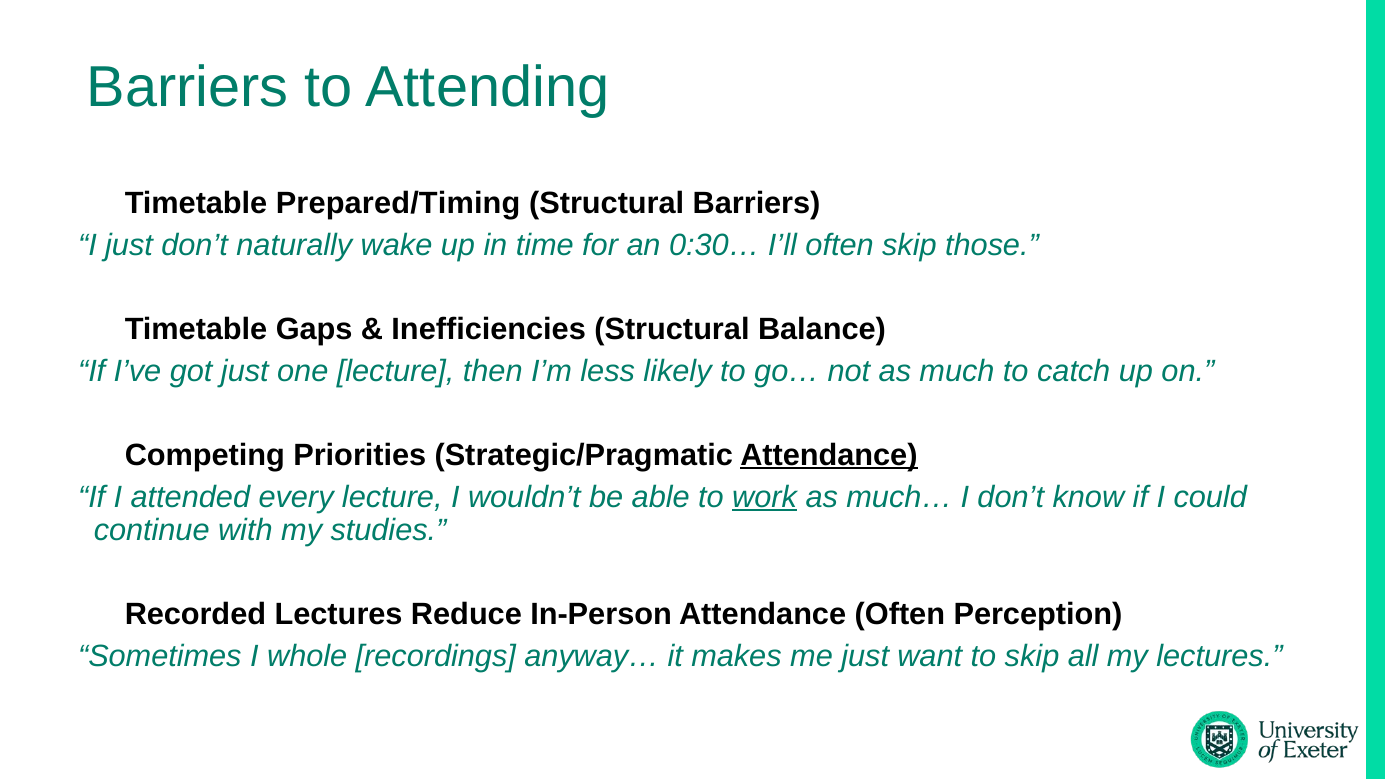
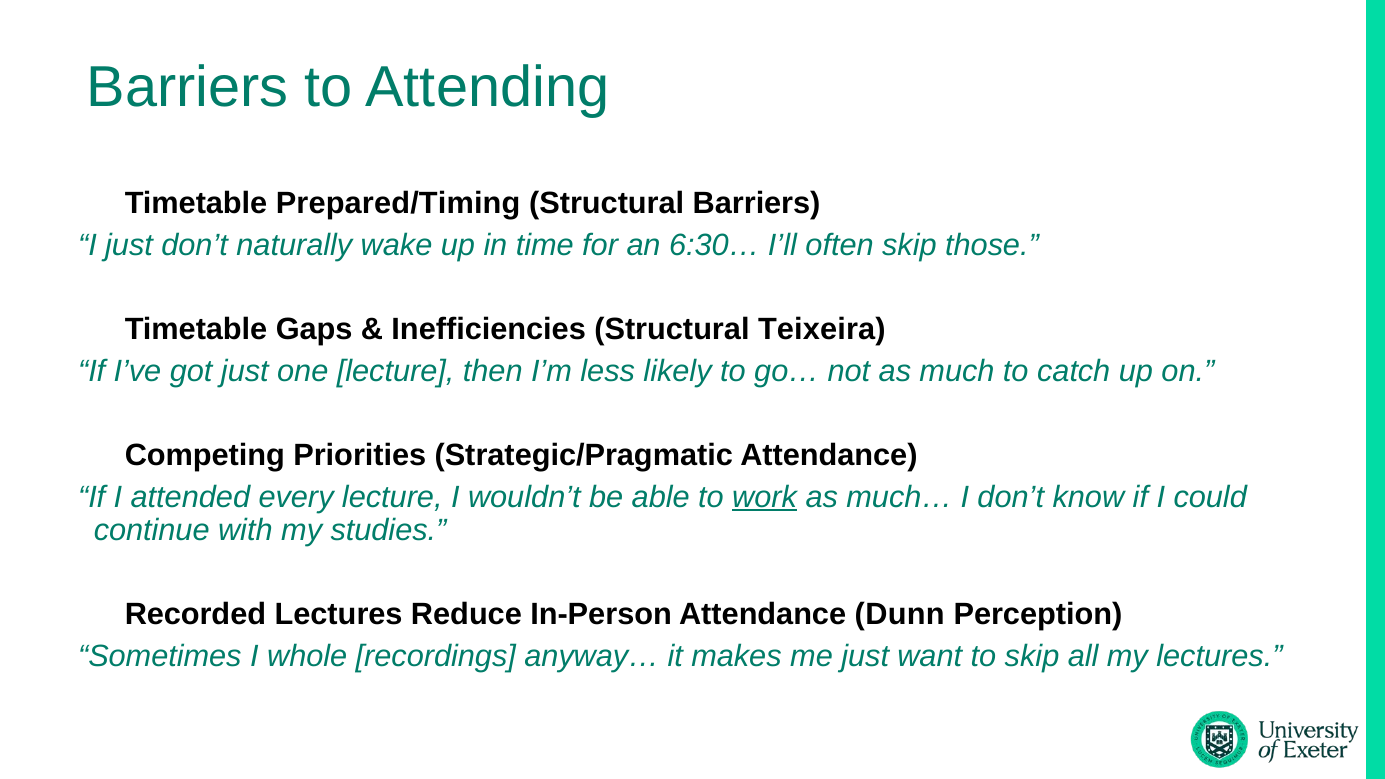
0:30…: 0:30… -> 6:30…
Balance: Balance -> Teixeira
Attendance at (829, 455) underline: present -> none
Attendance Often: Often -> Dunn
